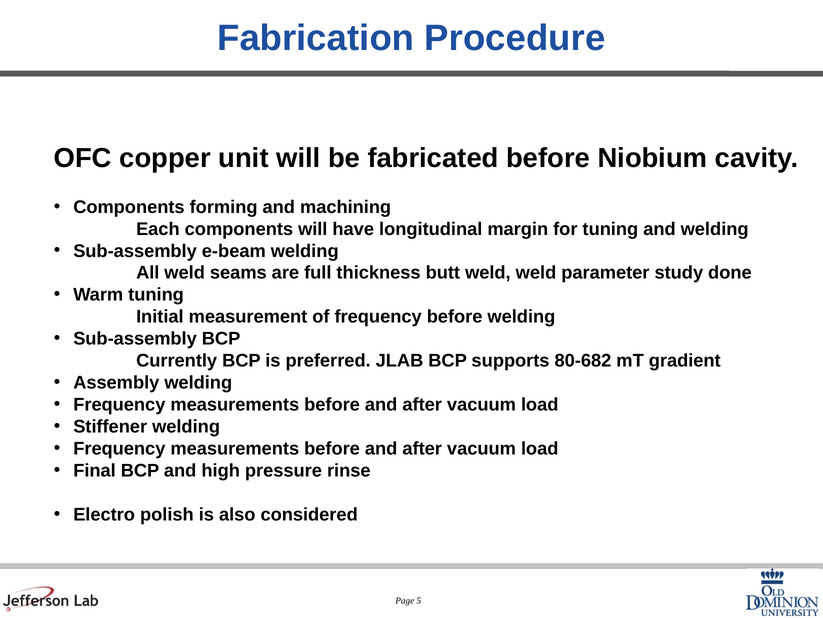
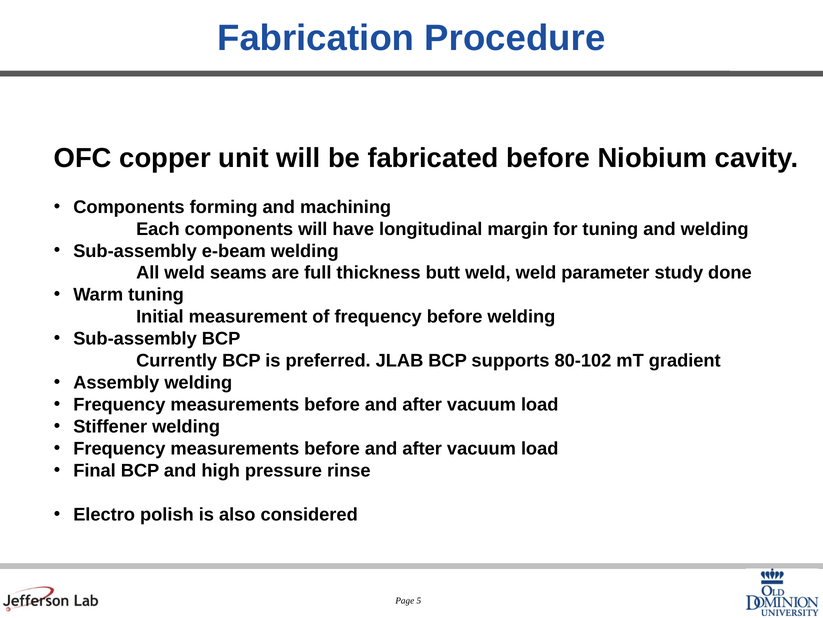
80-682: 80-682 -> 80-102
